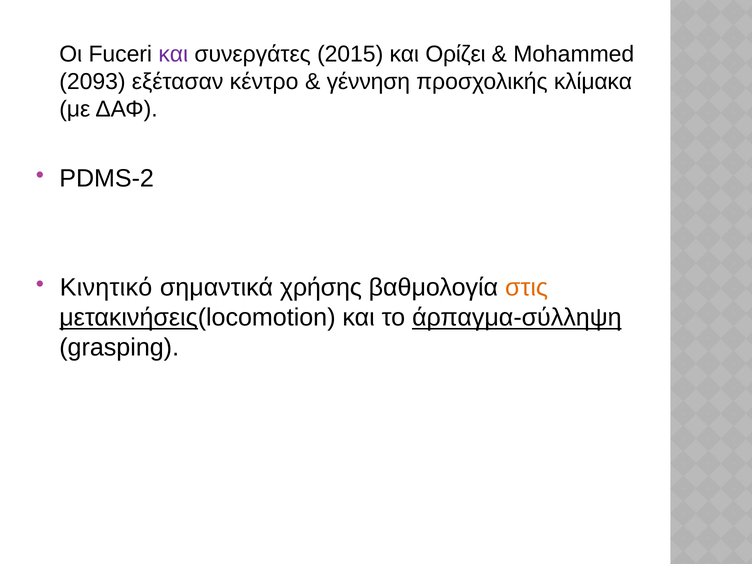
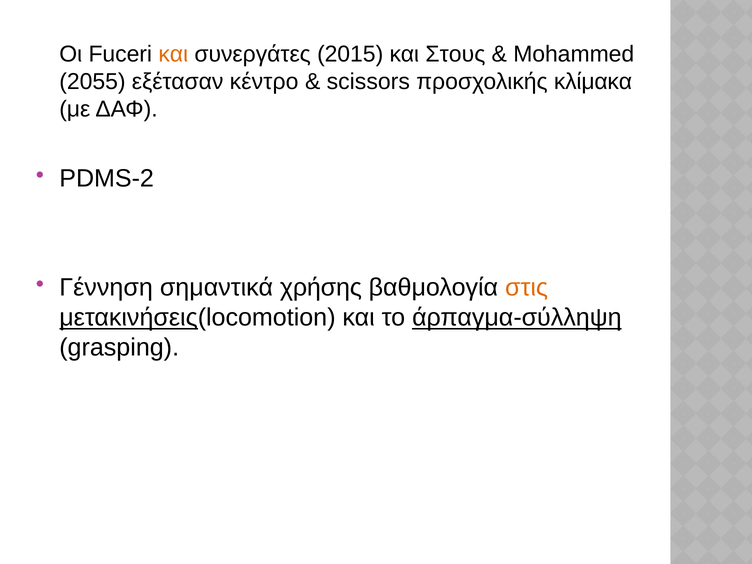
και at (173, 54) colour: purple -> orange
Ορίζει: Ορίζει -> Στους
2093: 2093 -> 2055
γέννηση: γέννηση -> scissors
Κινητικό: Κινητικό -> Γέννηση
